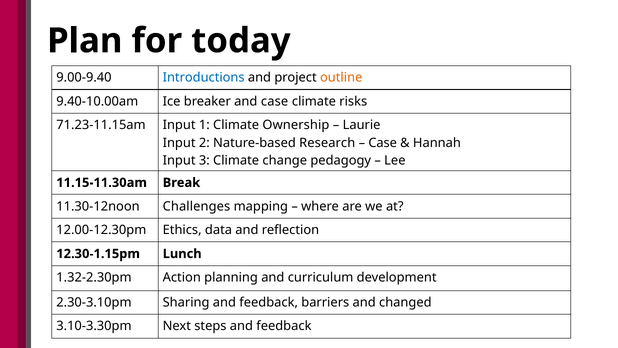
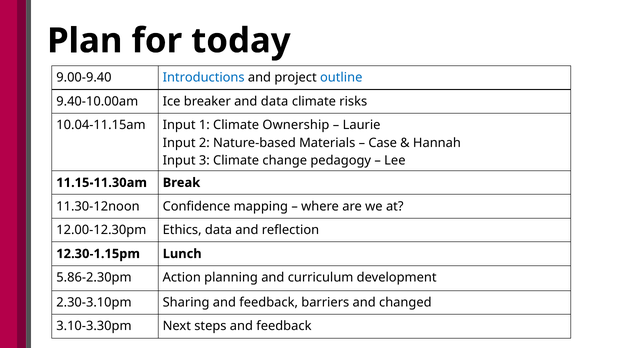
outline colour: orange -> blue
and case: case -> data
71.23-11.15am: 71.23-11.15am -> 10.04-11.15am
Research: Research -> Materials
Challenges: Challenges -> Confidence
1.32-2.30pm: 1.32-2.30pm -> 5.86-2.30pm
